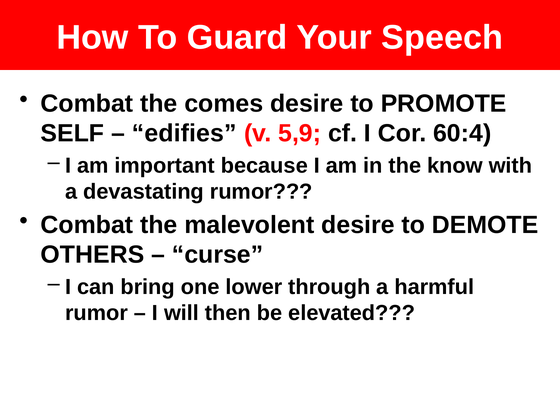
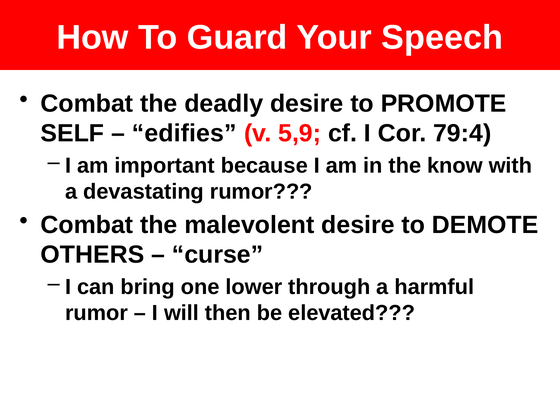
comes: comes -> deadly
60:4: 60:4 -> 79:4
